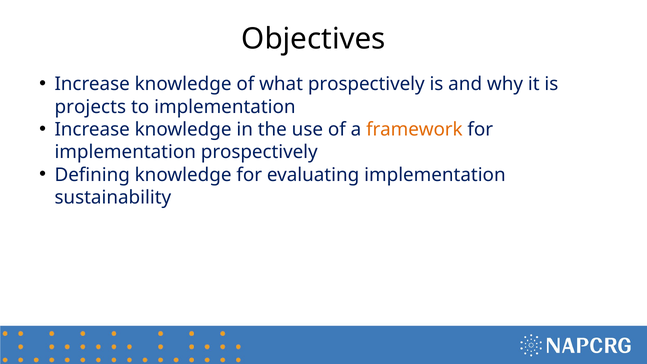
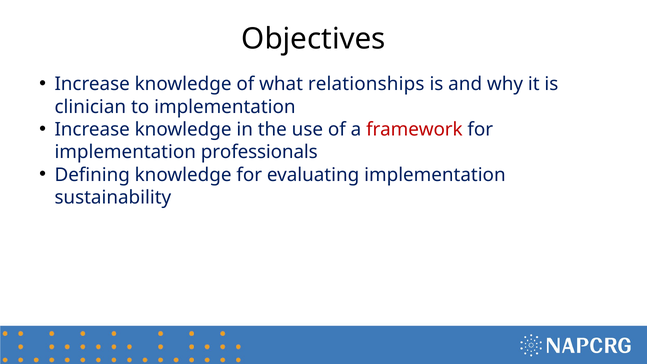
what prospectively: prospectively -> relationships
projects: projects -> clinician
framework colour: orange -> red
implementation prospectively: prospectively -> professionals
